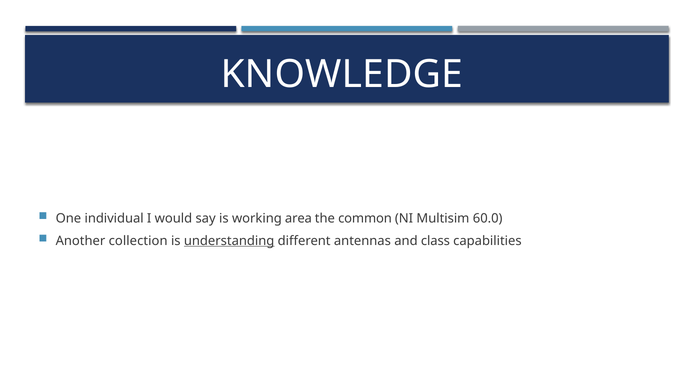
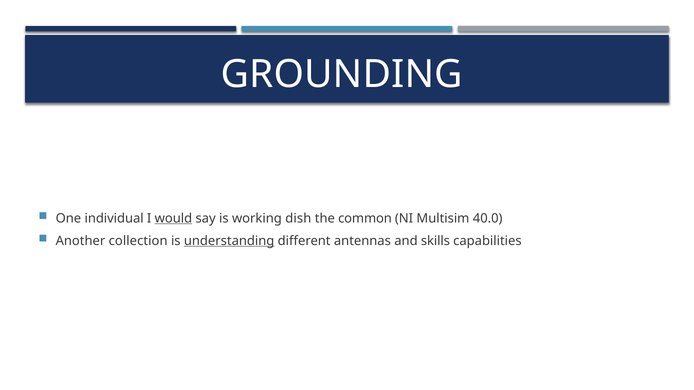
KNOWLEDGE: KNOWLEDGE -> GROUNDING
would underline: none -> present
area: area -> dish
60.0: 60.0 -> 40.0
class: class -> skills
